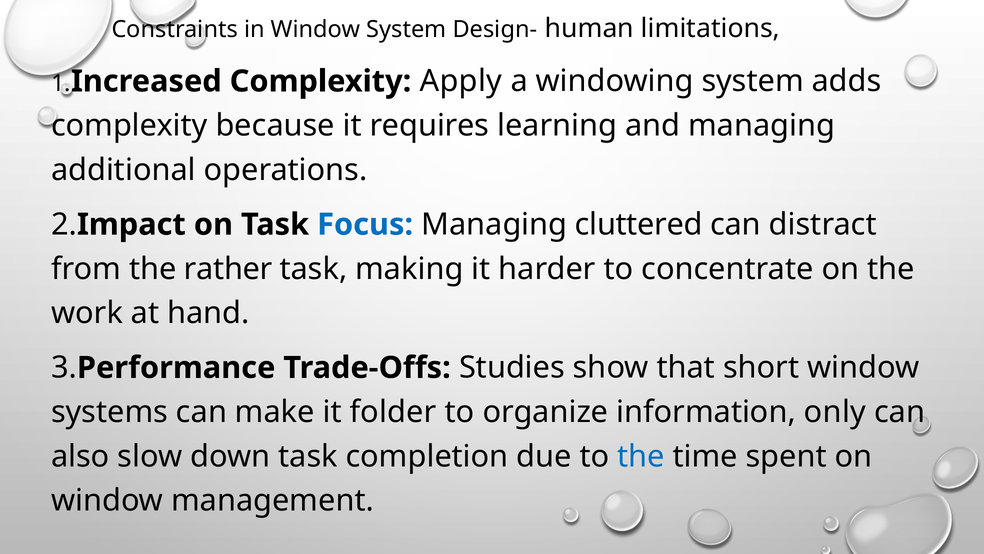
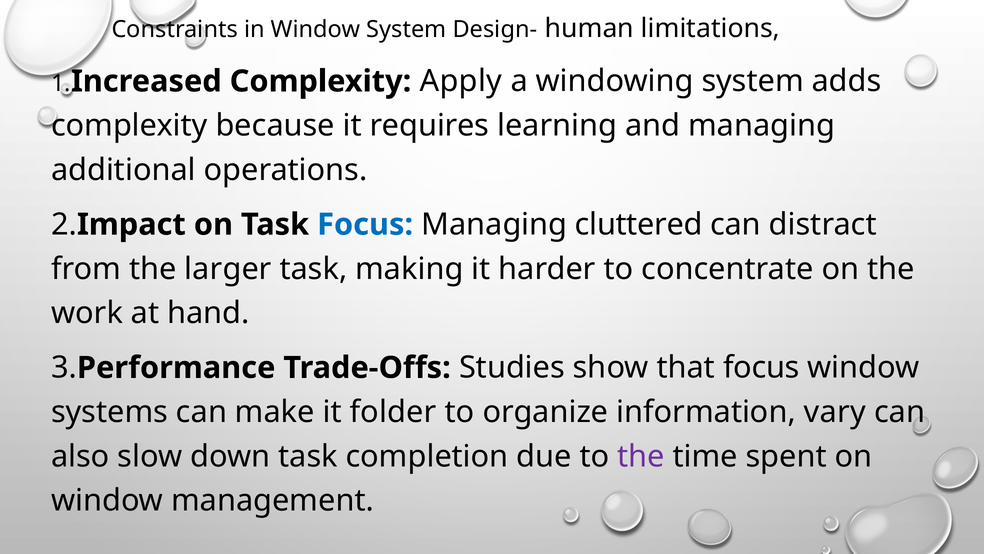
rather: rather -> larger
that short: short -> focus
only: only -> vary
the at (641, 456) colour: blue -> purple
